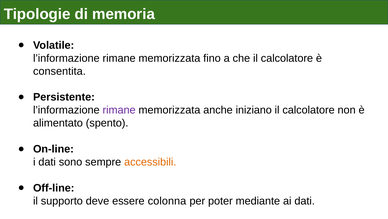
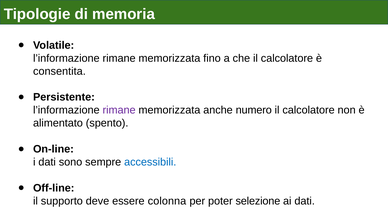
iniziano: iniziano -> numero
accessibili colour: orange -> blue
mediante: mediante -> selezione
